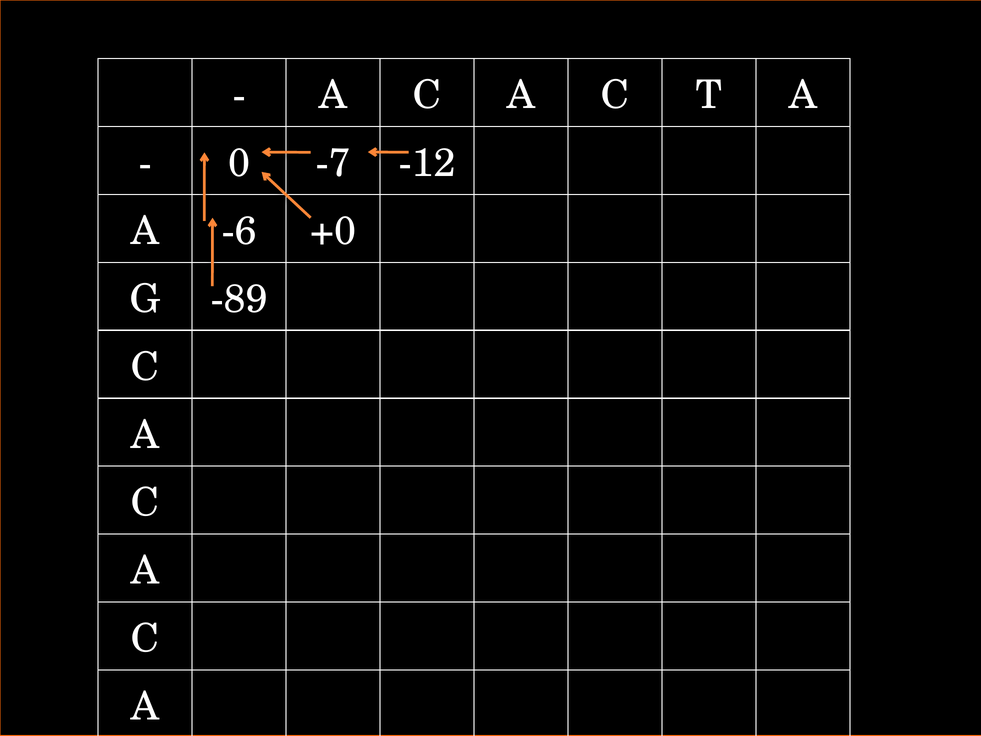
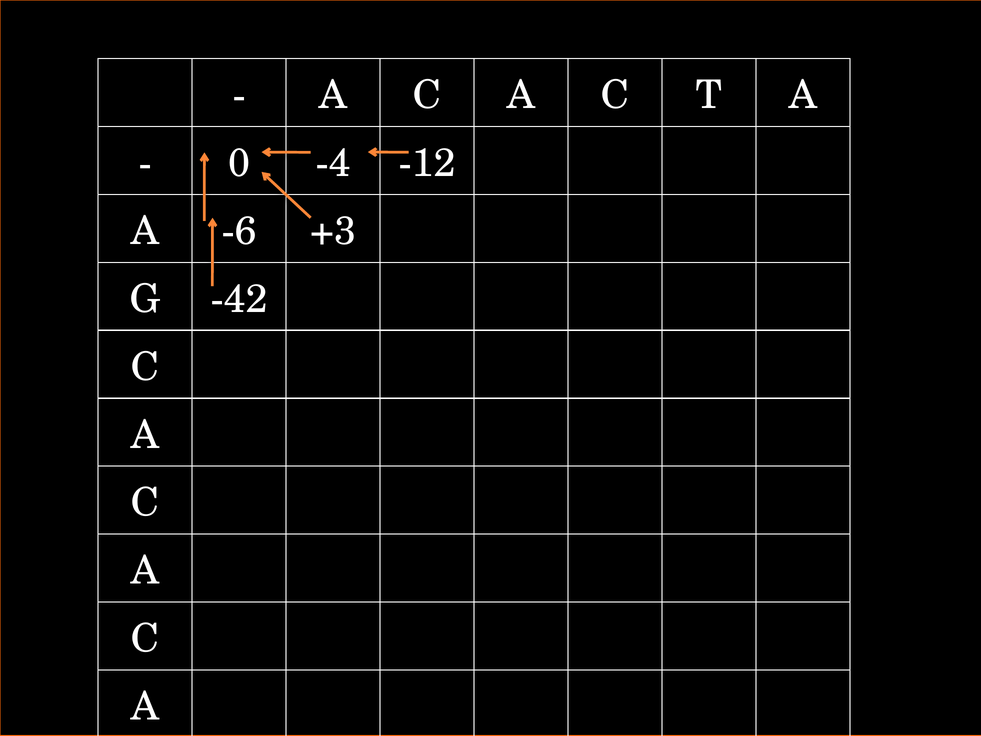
-7: -7 -> -4
+0: +0 -> +3
-89: -89 -> -42
